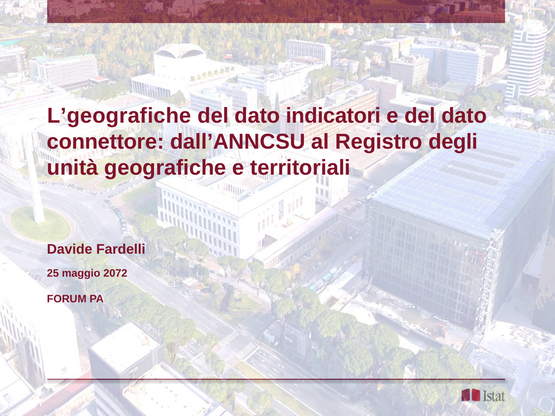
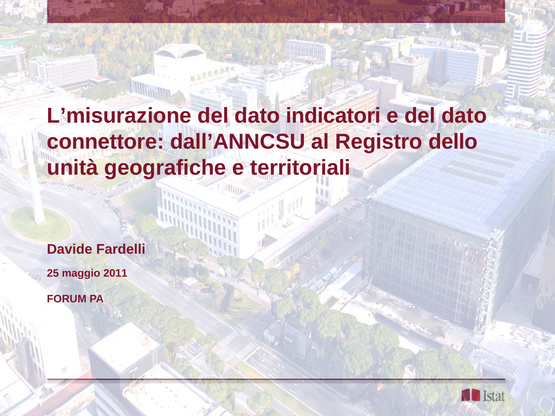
L’geografiche: L’geografiche -> L’misurazione
degli: degli -> dello
2072: 2072 -> 2011
